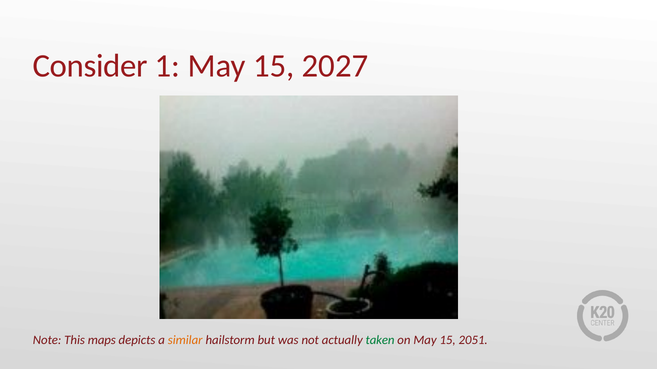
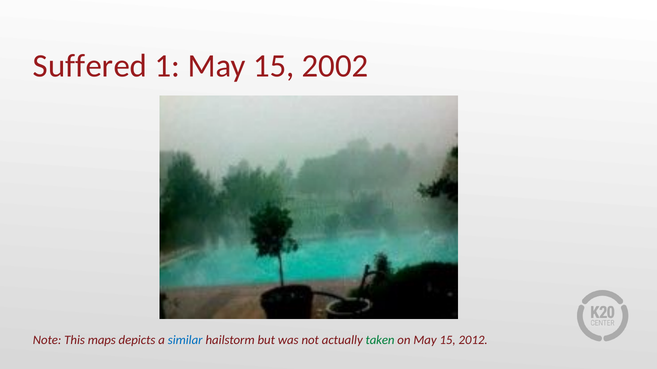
Consider: Consider -> Suffered
2027: 2027 -> 2002
similar colour: orange -> blue
2051: 2051 -> 2012
